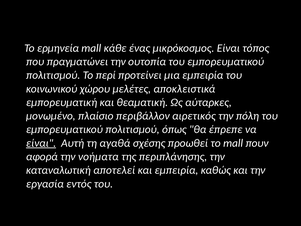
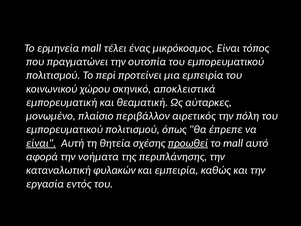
κάθε: κάθε -> τέλει
μελέτες: μελέτες -> σκηνικό
αγαθά: αγαθά -> θητεία
προωθεί underline: none -> present
πουν: πουν -> αυτό
αποτελεί: αποτελεί -> φυλακών
